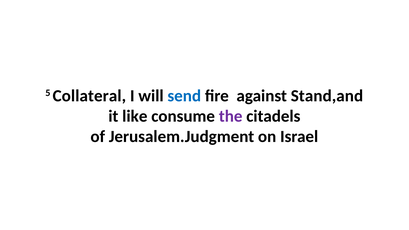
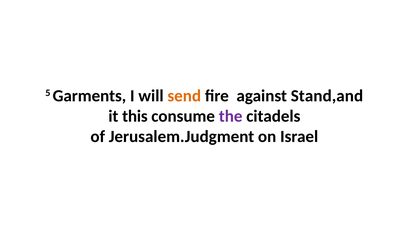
Collateral: Collateral -> Garments
send colour: blue -> orange
like: like -> this
